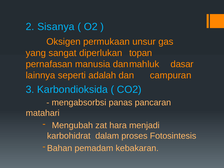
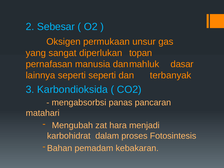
Sisanya: Sisanya -> Sebesar
seperti adalah: adalah -> seperti
campuran: campuran -> terbanyak
